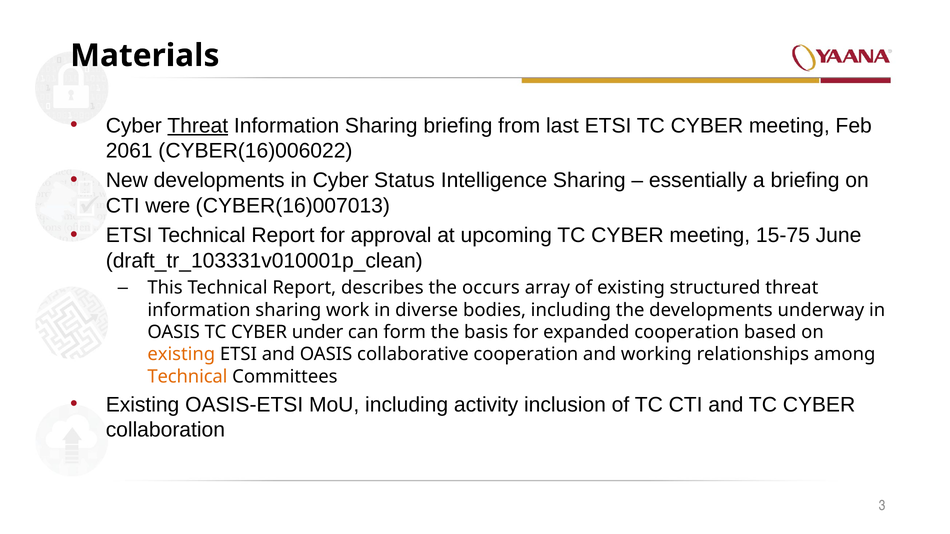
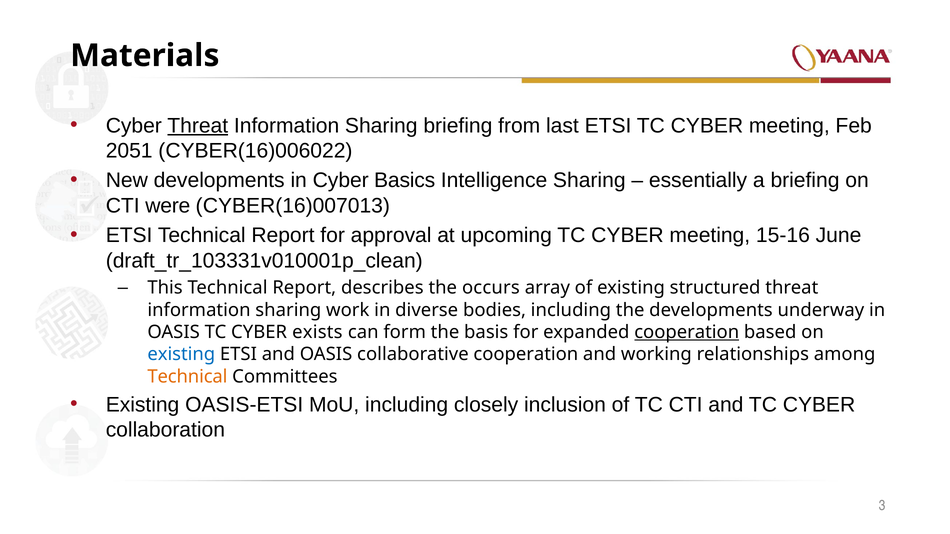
2061: 2061 -> 2051
Status: Status -> Basics
15-75: 15-75 -> 15-16
under: under -> exists
cooperation at (687, 332) underline: none -> present
existing at (181, 355) colour: orange -> blue
activity: activity -> closely
